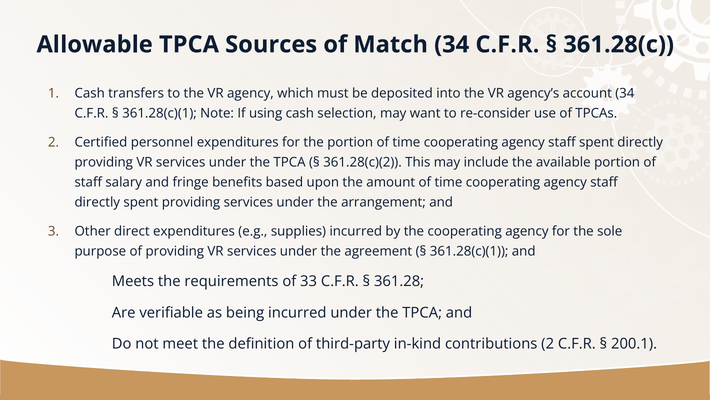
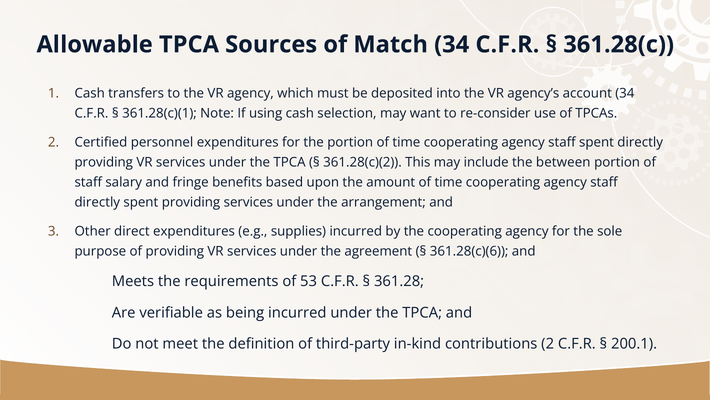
available: available -> between
361.28(c)(1 at (469, 251): 361.28(c)(1 -> 361.28(c)(6
33: 33 -> 53
